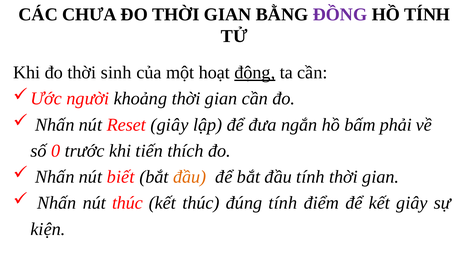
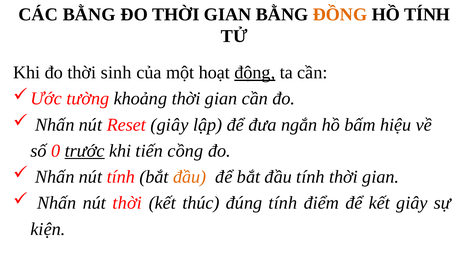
CÁC CHƯA: CHƯA -> BẰNG
ĐỒNG colour: purple -> orange
người: người -> tường
phải: phải -> hiệu
trước underline: none -> present
thích: thích -> cồng
nút biết: biết -> tính
nút thúc: thúc -> thời
